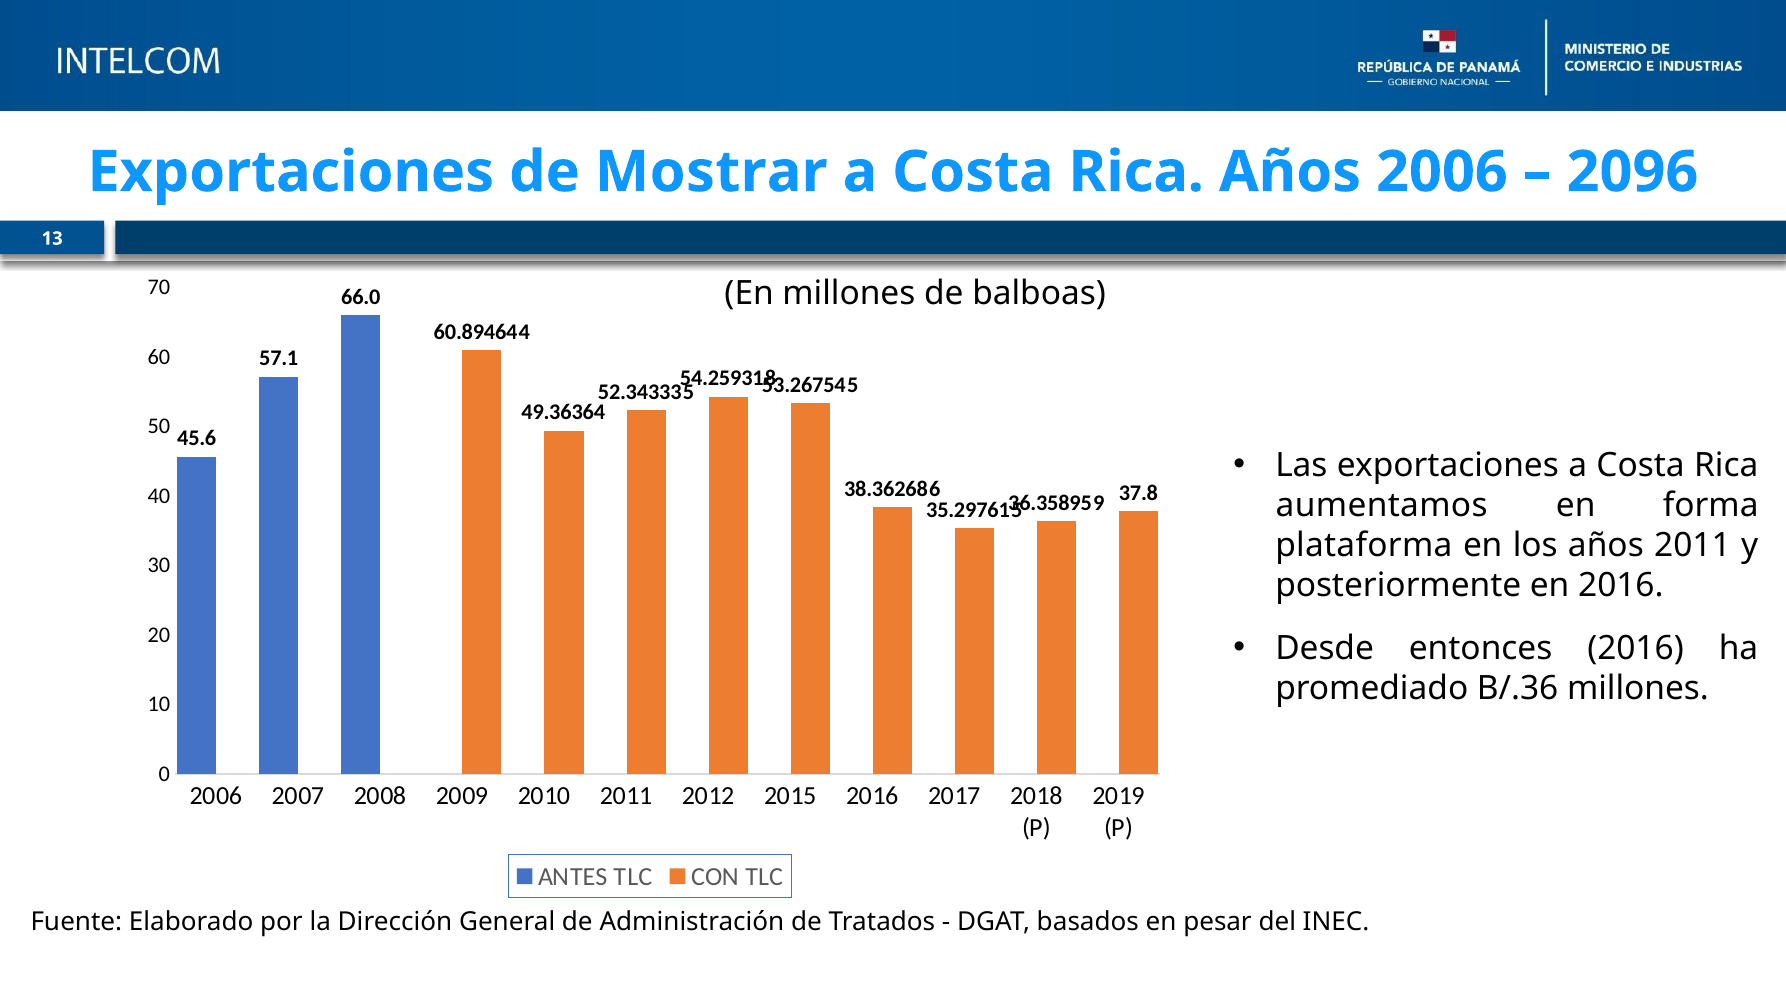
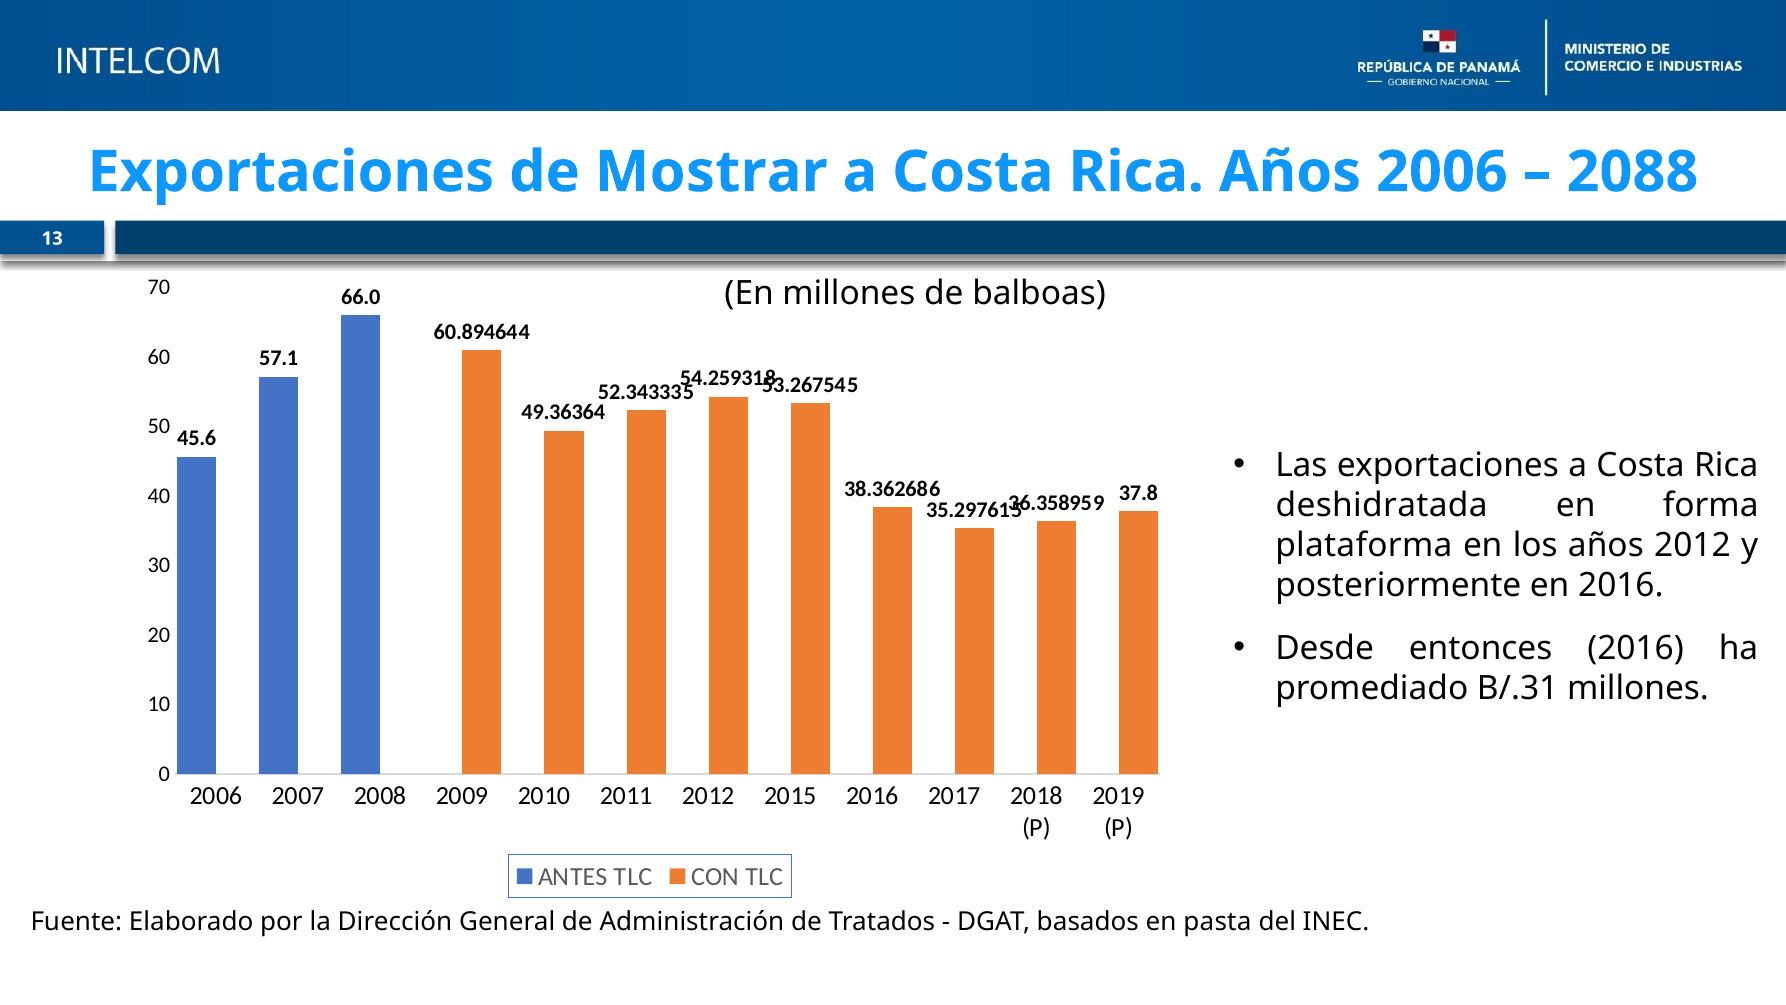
2096: 2096 -> 2088
aumentamos: aumentamos -> deshidratada
años 2011: 2011 -> 2012
B/.36: B/.36 -> B/.31
pesar: pesar -> pasta
